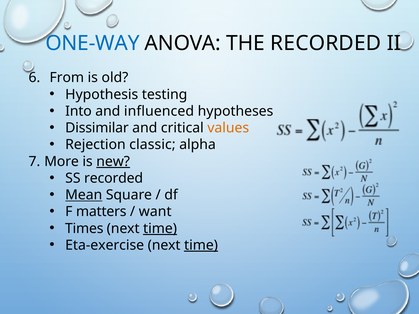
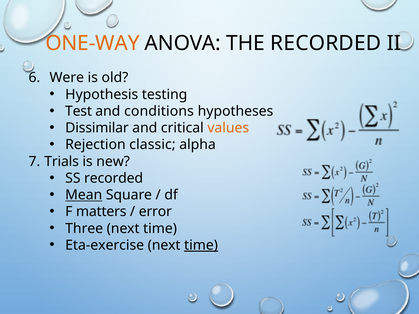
ONE-WAY colour: blue -> orange
From: From -> Were
Into: Into -> Test
influenced: influenced -> conditions
More: More -> Trials
new underline: present -> none
want: want -> error
Times: Times -> Three
time at (160, 229) underline: present -> none
